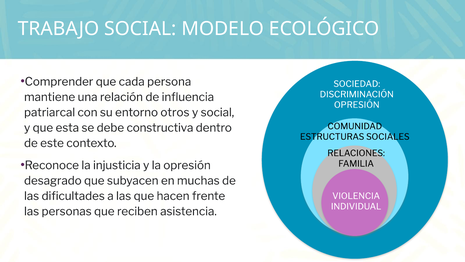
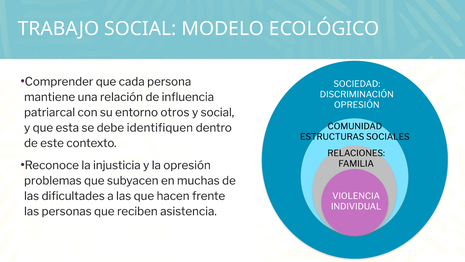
constructiva: constructiva -> identifiquen
desagrado: desagrado -> problemas
